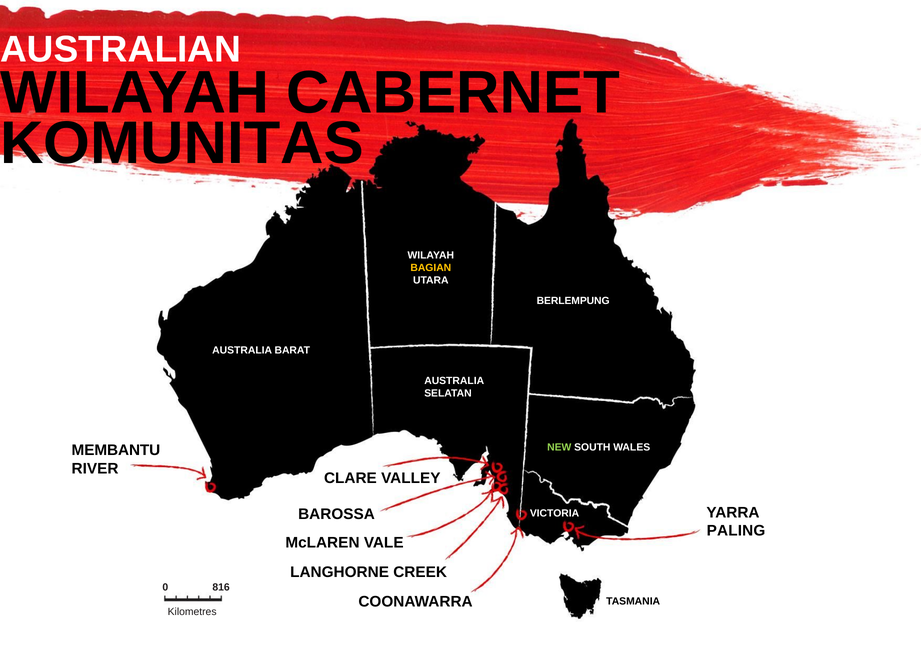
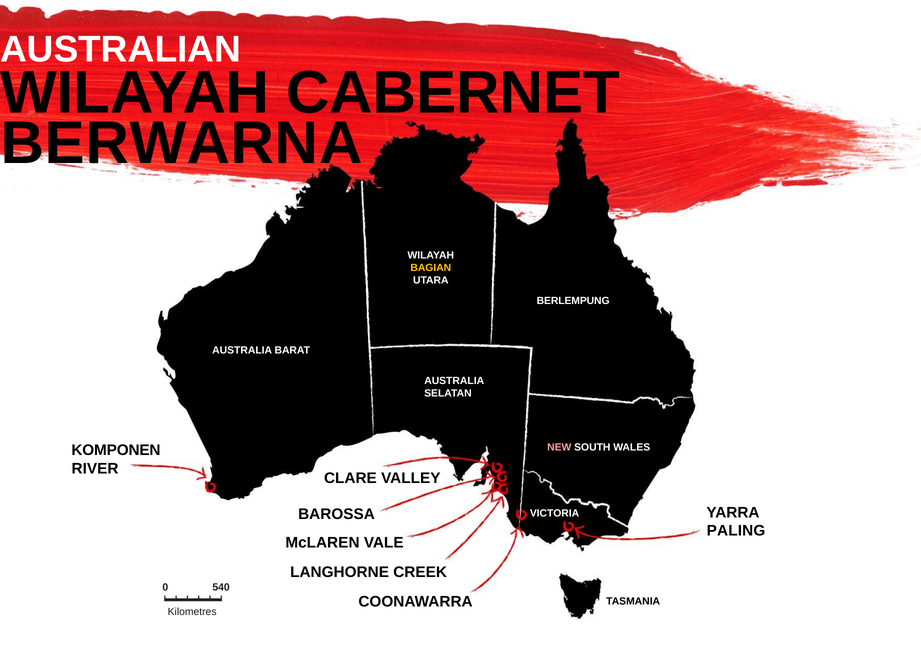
KOMUNITAS: KOMUNITAS -> BERWARNA
NEW colour: light green -> pink
MEMBANTU: MEMBANTU -> KOMPONEN
816: 816 -> 540
